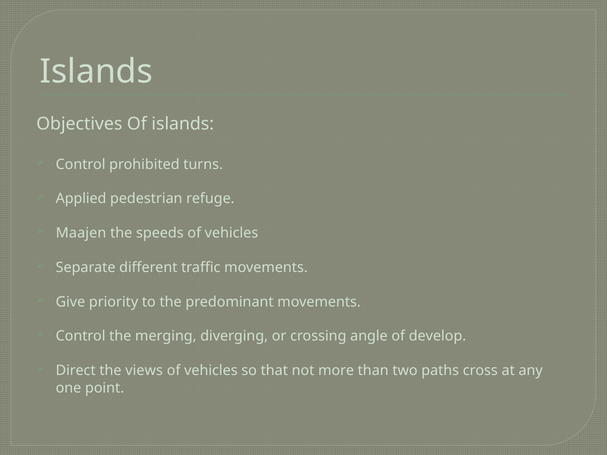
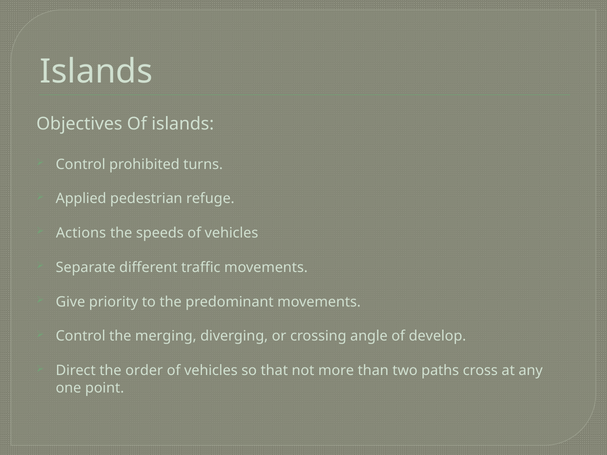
Maajen: Maajen -> Actions
views: views -> order
